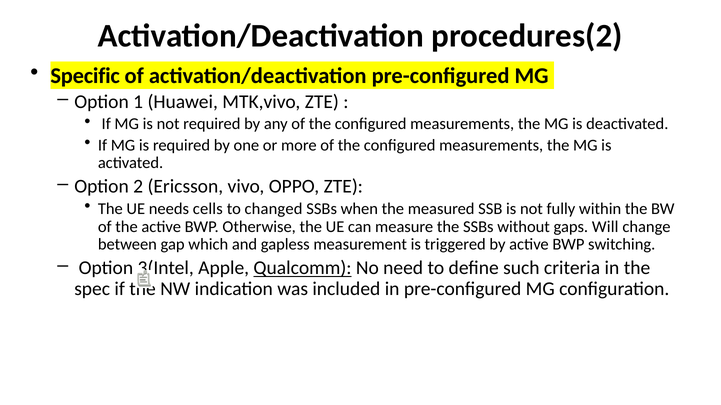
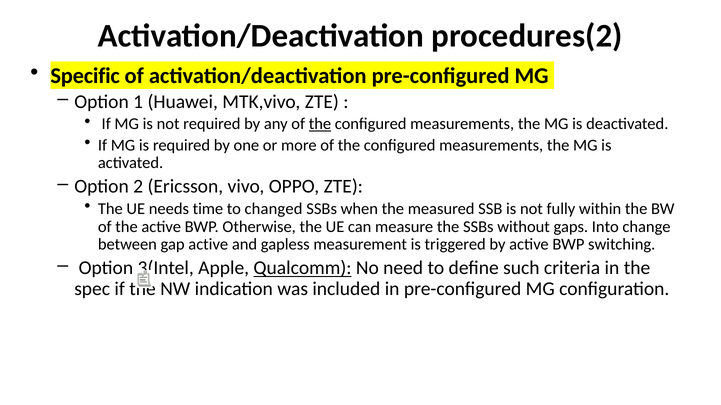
the at (320, 124) underline: none -> present
cells: cells -> time
Will: Will -> Into
gap which: which -> active
